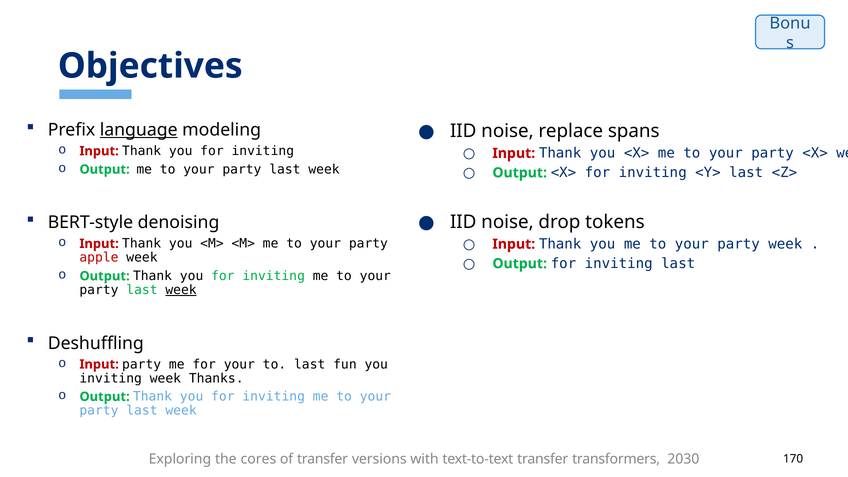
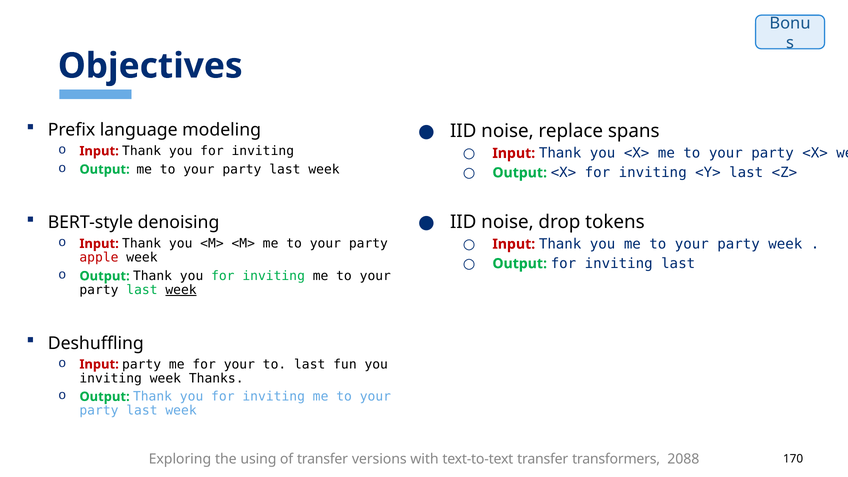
language underline: present -> none
cores: cores -> using
2030: 2030 -> 2088
